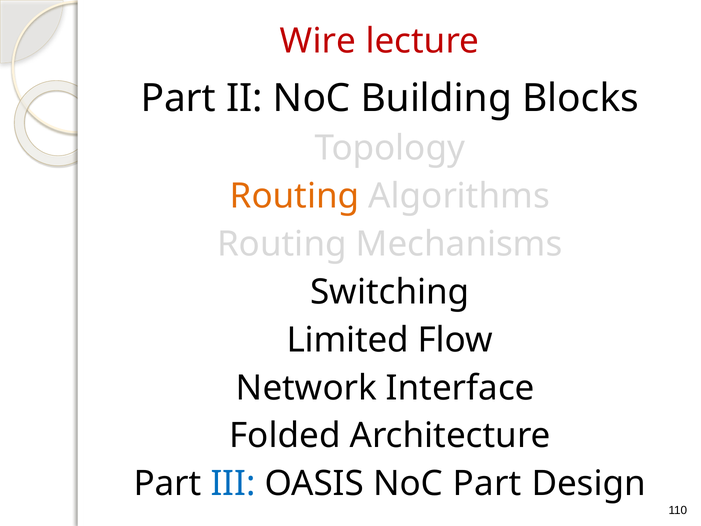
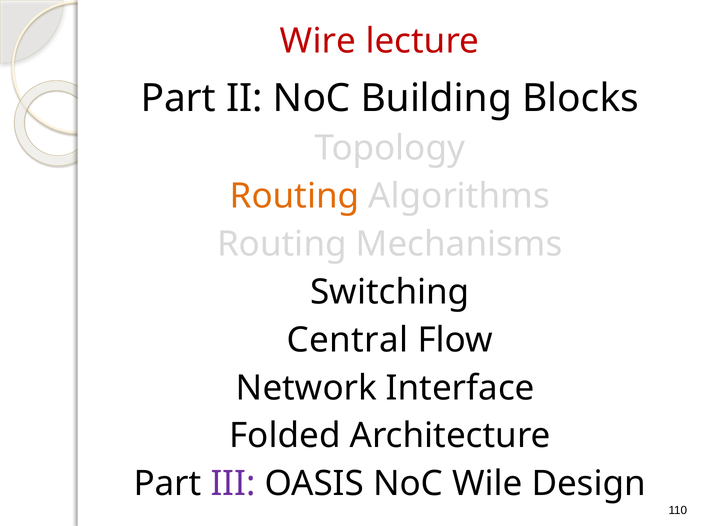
Limited: Limited -> Central
III colour: blue -> purple
NoC Part: Part -> Wile
